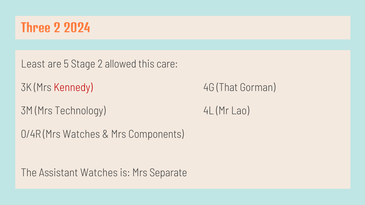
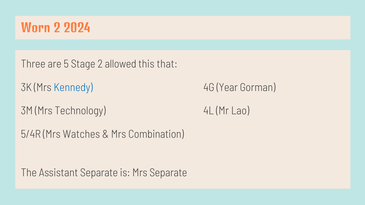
Three: Three -> Worn
Least: Least -> Three
care: care -> that
Kennedy colour: red -> blue
That: That -> Year
0/4R: 0/4R -> 5/4R
Components: Components -> Combination
Assistant Watches: Watches -> Separate
